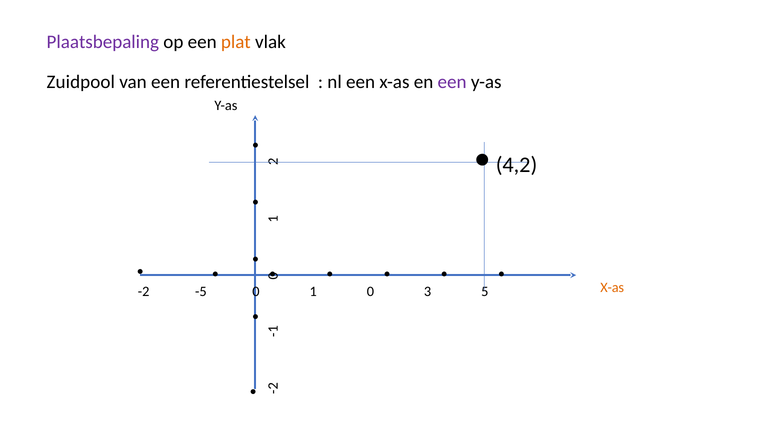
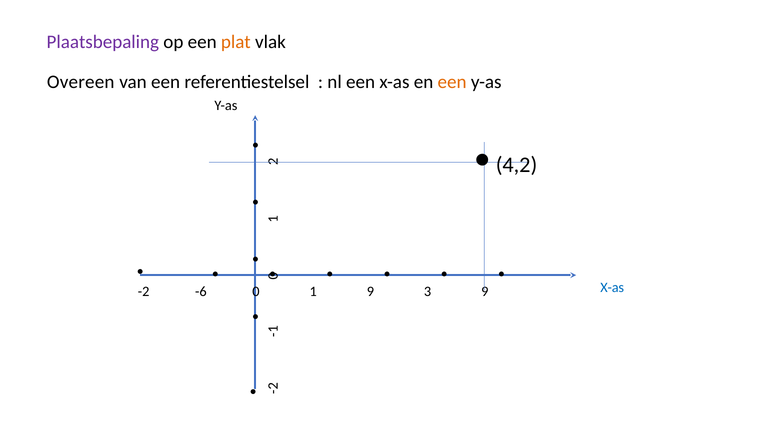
Zuidpool: Zuidpool -> Overeen
een at (452, 82) colour: purple -> orange
X-as at (612, 288) colour: orange -> blue
-5: -5 -> -6
0 1 0: 0 -> 9
3 5: 5 -> 9
